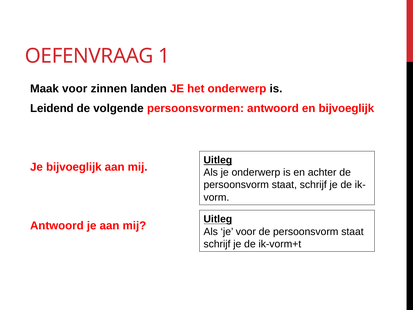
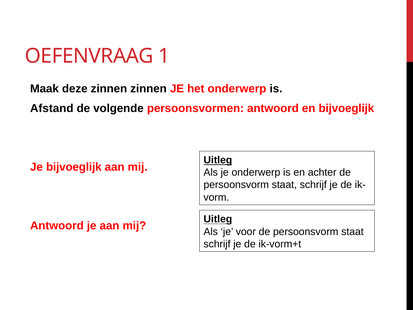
Maak voor: voor -> deze
zinnen landen: landen -> zinnen
Leidend: Leidend -> Afstand
